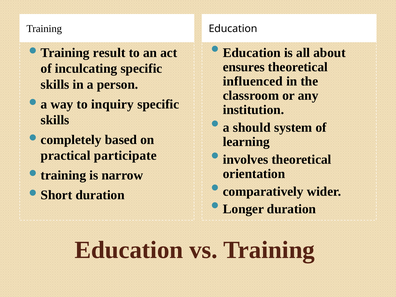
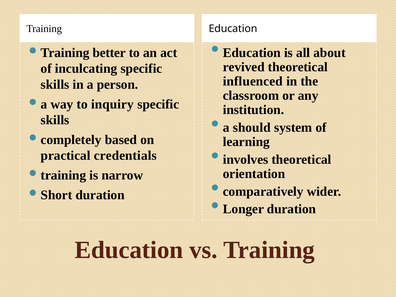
result: result -> better
ensures: ensures -> revived
participate: participate -> credentials
